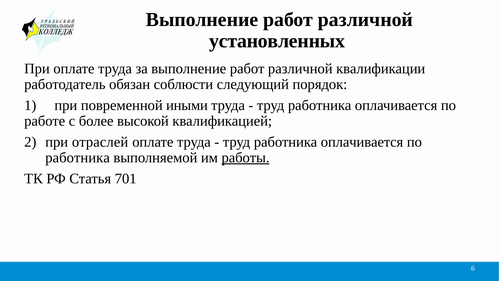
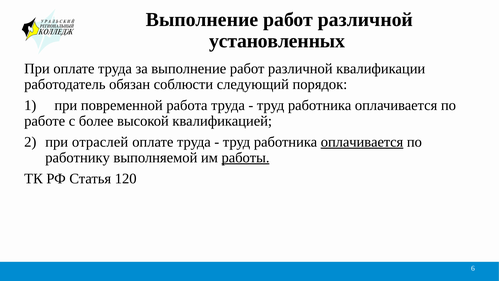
иными: иными -> работа
оплачивается at (362, 142) underline: none -> present
работника at (78, 157): работника -> работнику
701: 701 -> 120
